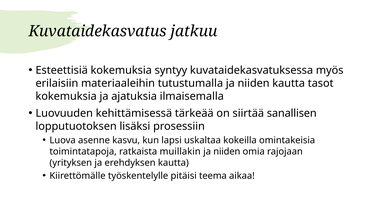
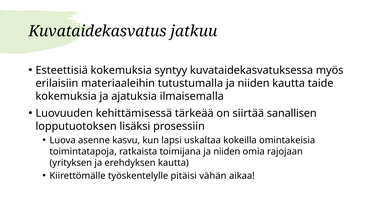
tasot: tasot -> taide
muillakin: muillakin -> toimijana
teema: teema -> vähän
